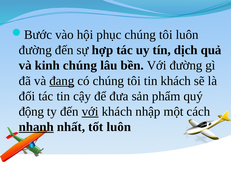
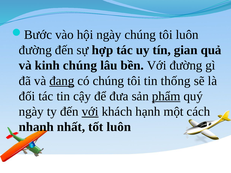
hội phục: phục -> ngày
dịch: dịch -> gian
tin khách: khách -> thống
phẩm underline: none -> present
động at (31, 112): động -> ngày
nhập: nhập -> hạnh
nhanh underline: present -> none
